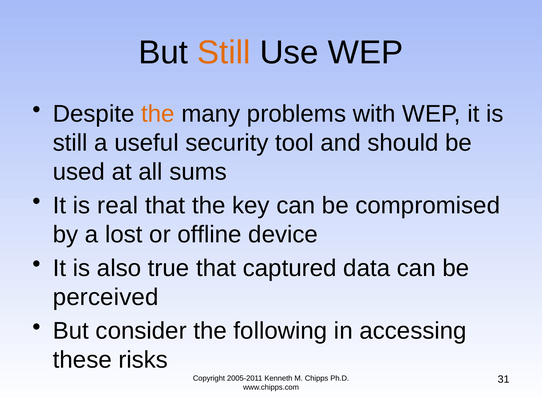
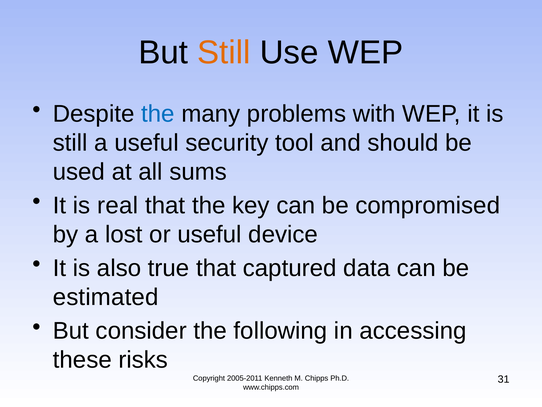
the at (158, 114) colour: orange -> blue
or offline: offline -> useful
perceived: perceived -> estimated
